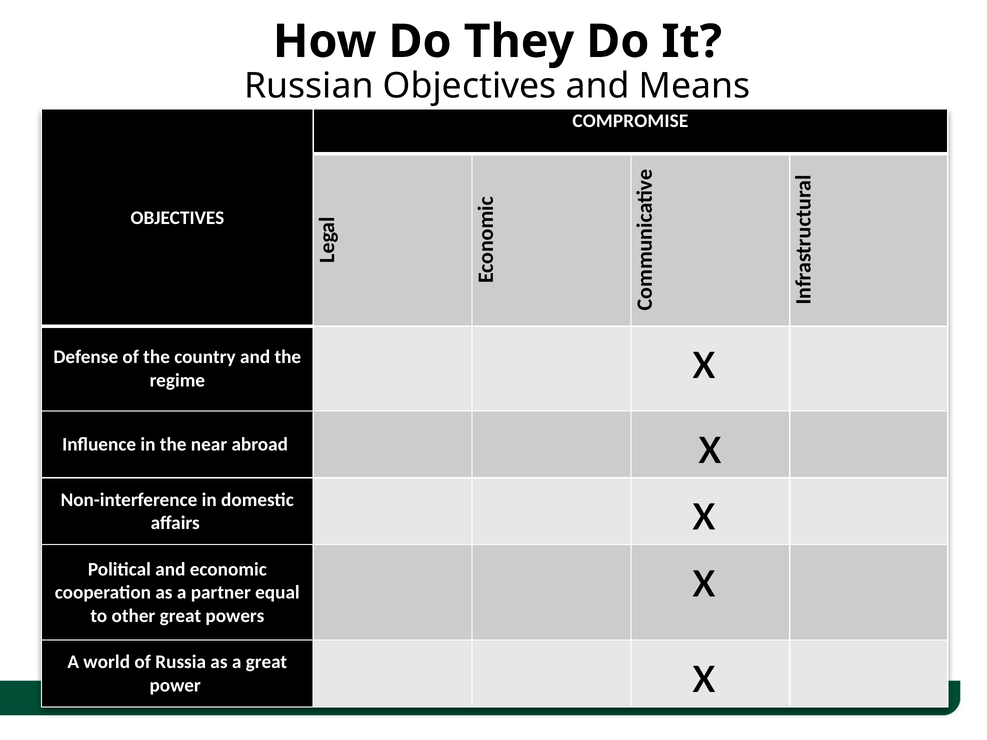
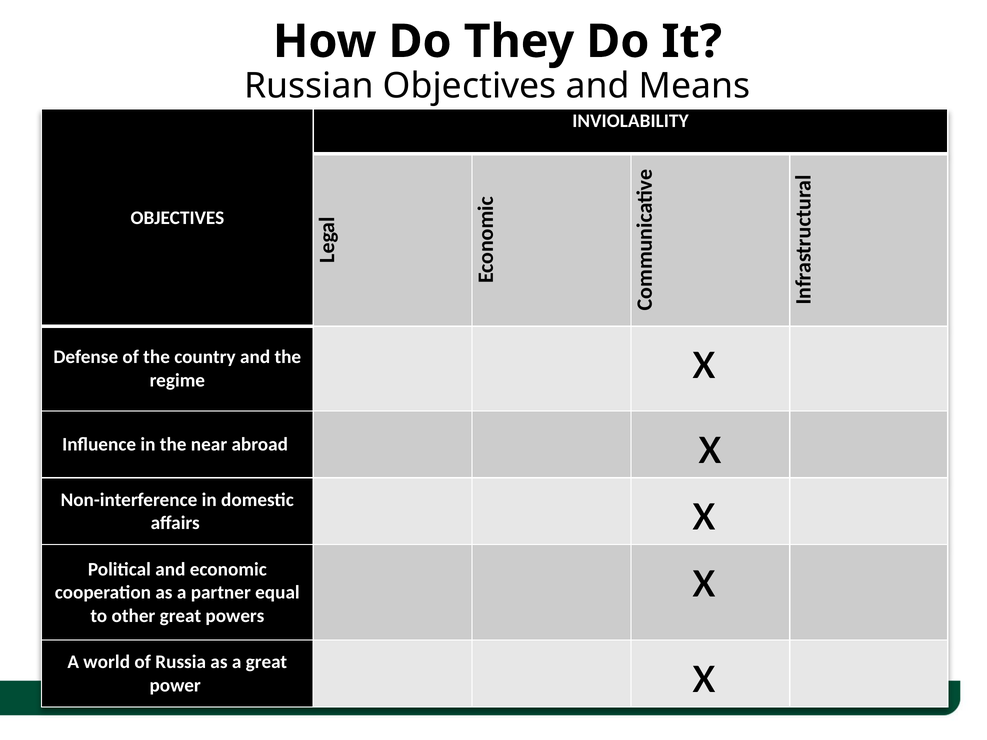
COMPROMISE: COMPROMISE -> INVIOLABILITY
